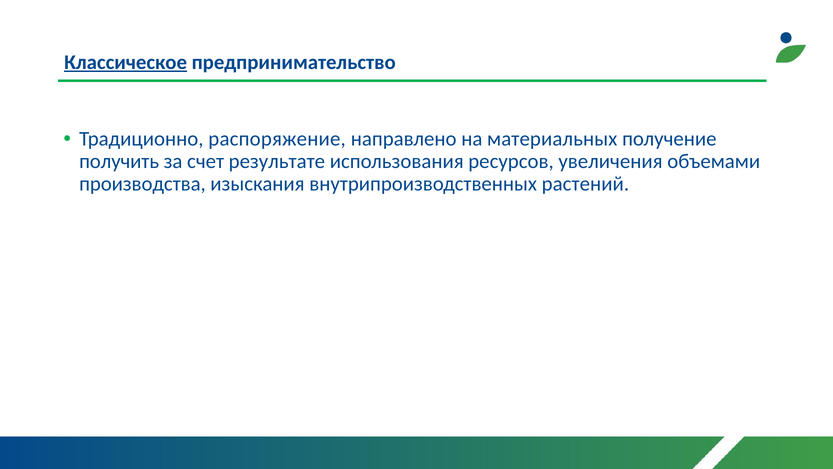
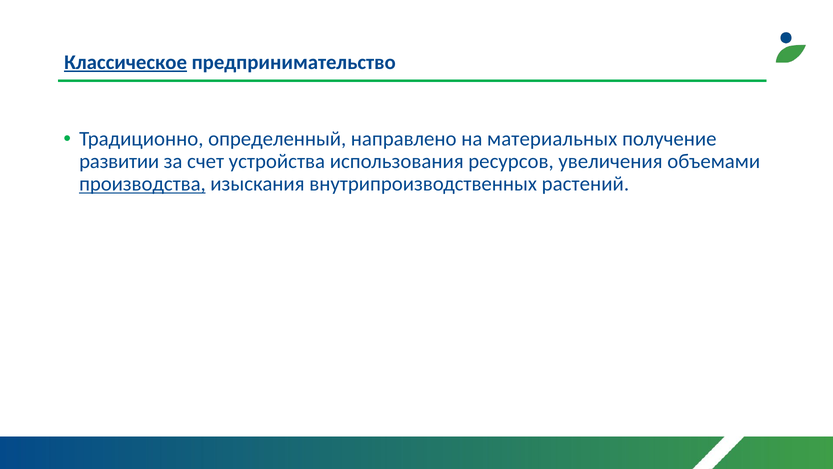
распоряжение: распоряжение -> определенный
получить: получить -> развитии
результате: результате -> устройства
производства underline: none -> present
